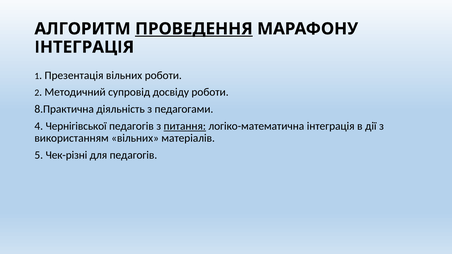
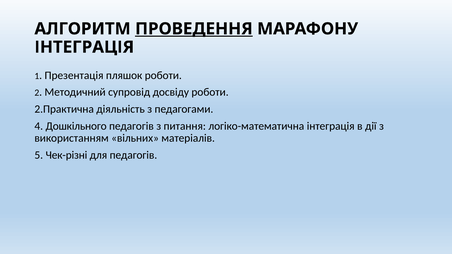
Презентація вільних: вільних -> пляшок
8.Практична: 8.Практична -> 2.Практична
Чернігівської: Чернігівської -> Дошкільного
питання underline: present -> none
